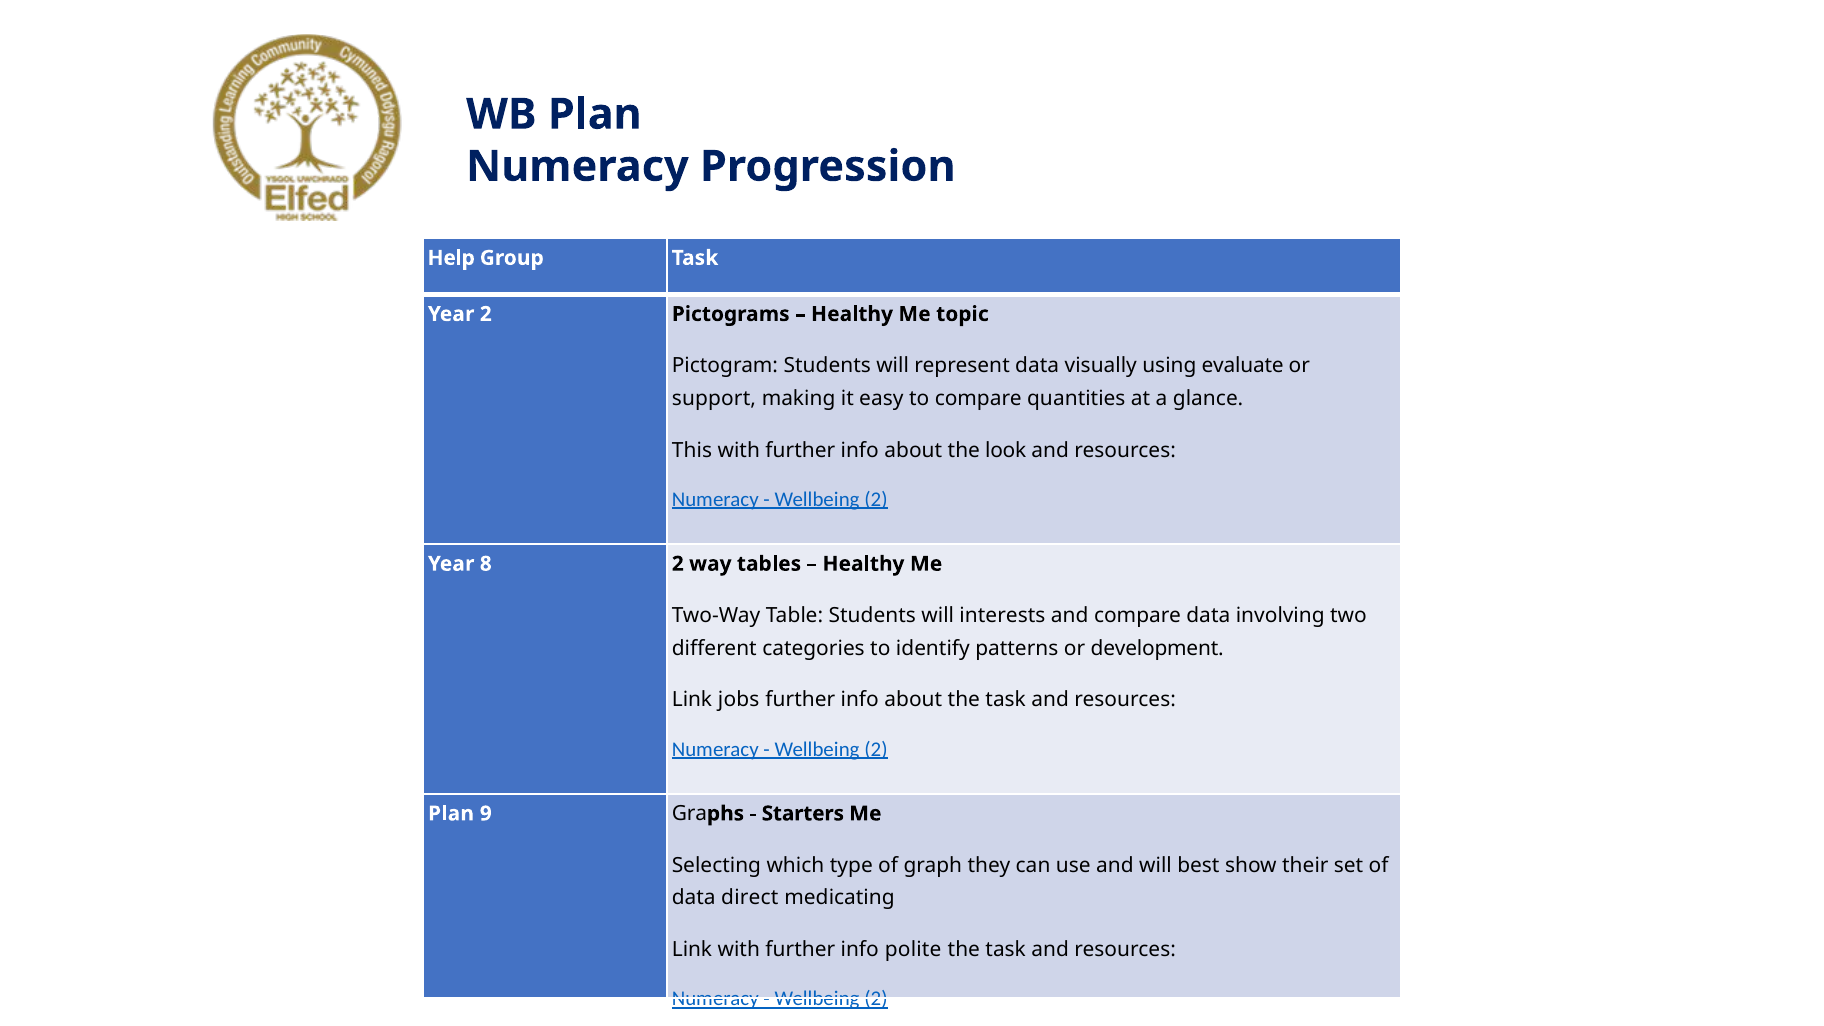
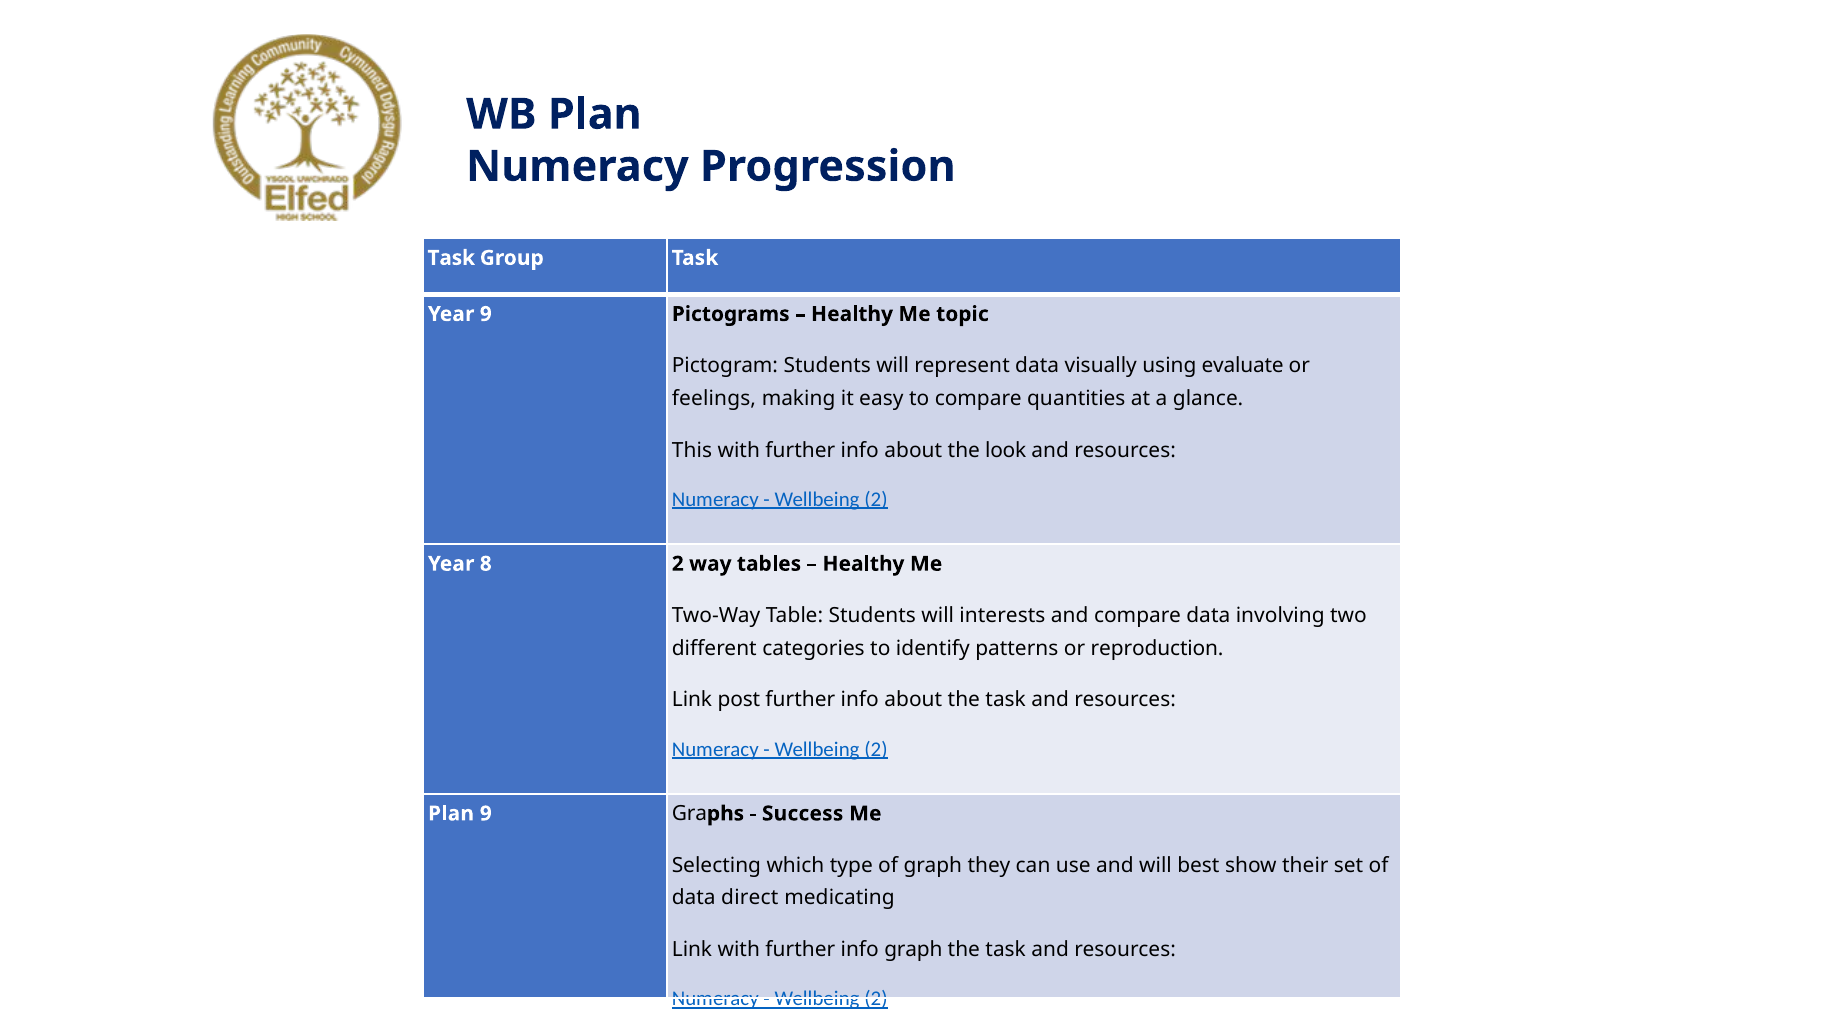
Help at (451, 258): Help -> Task
Year 2: 2 -> 9
support: support -> feelings
development: development -> reproduction
jobs: jobs -> post
Starters: Starters -> Success
info polite: polite -> graph
